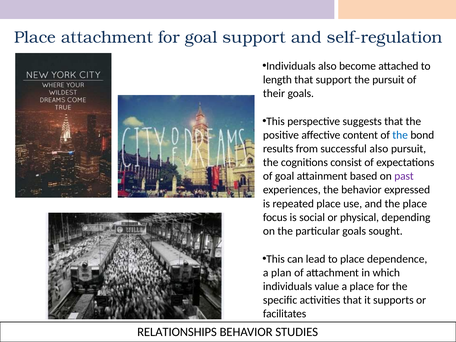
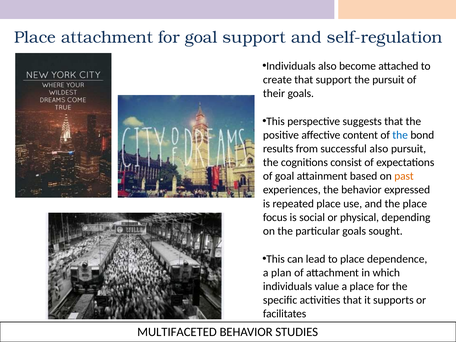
length: length -> create
past colour: purple -> orange
RELATIONSHIPS: RELATIONSHIPS -> MULTIFACETED
